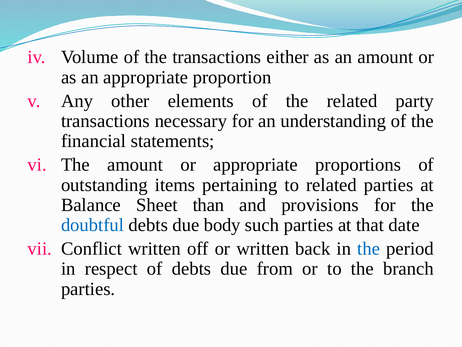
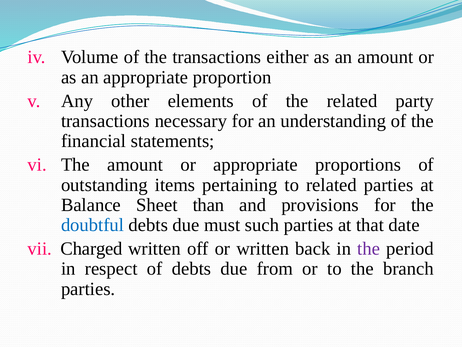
body: body -> must
Conflict: Conflict -> Charged
the at (369, 248) colour: blue -> purple
